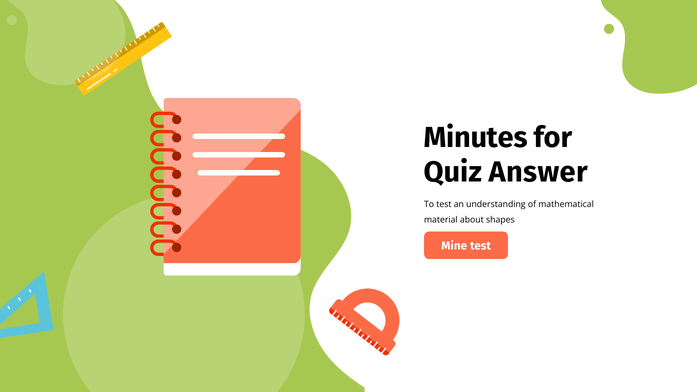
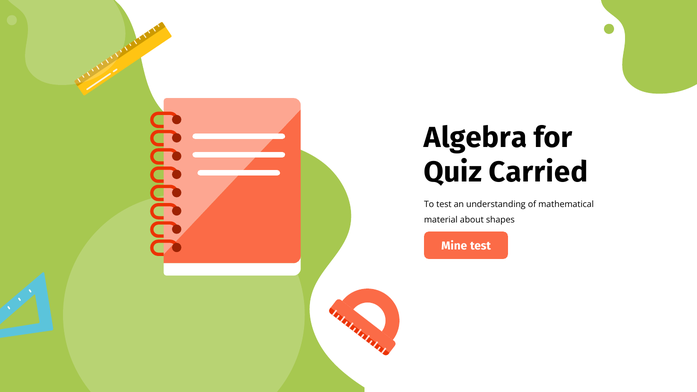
Minutes: Minutes -> Algebra
Answer: Answer -> Carried
